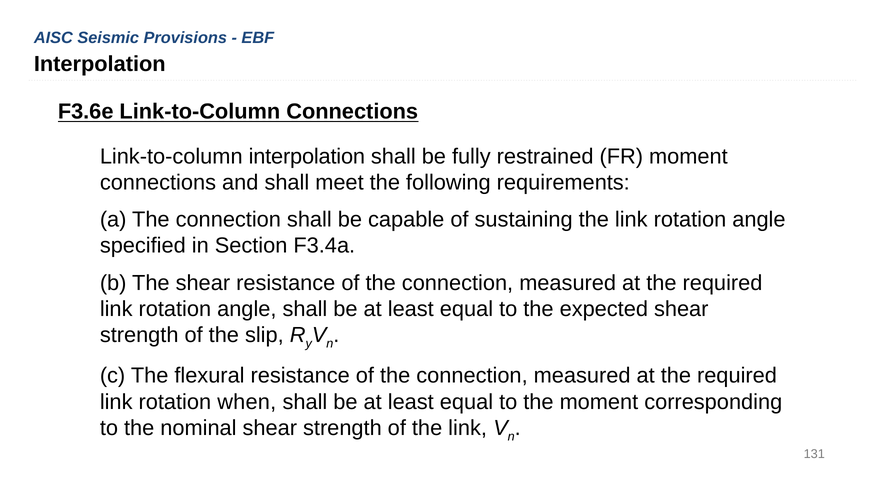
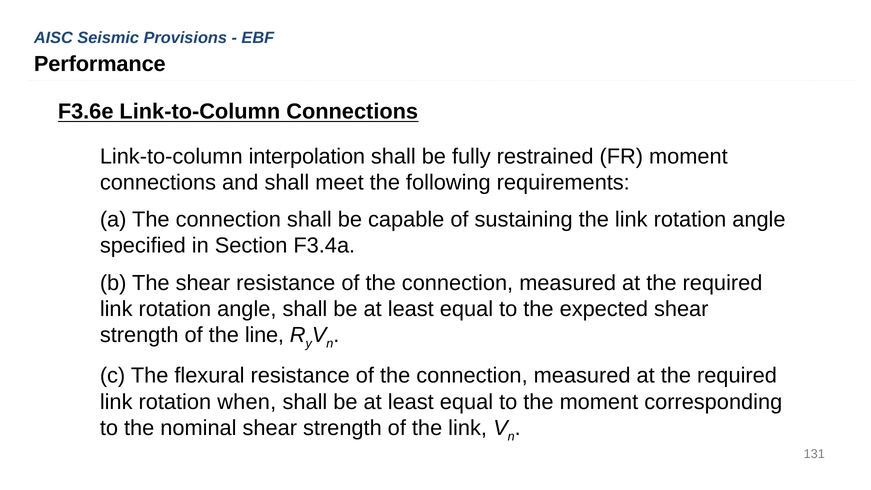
Interpolation at (100, 64): Interpolation -> Performance
slip: slip -> line
